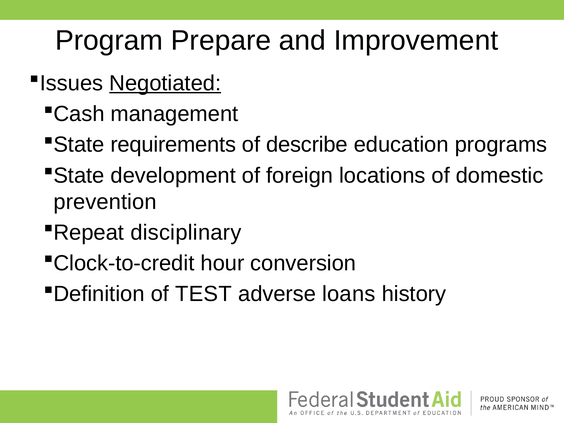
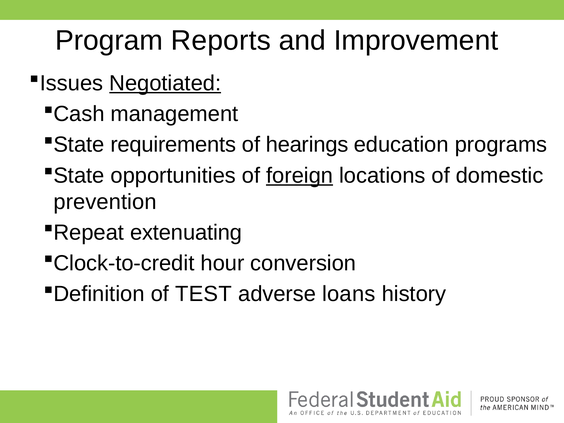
Prepare: Prepare -> Reports
describe: describe -> hearings
development: development -> opportunities
foreign underline: none -> present
disciplinary: disciplinary -> extenuating
